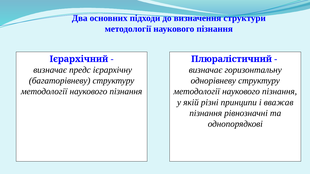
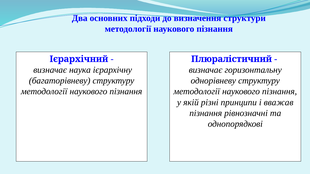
предс: предс -> наука
